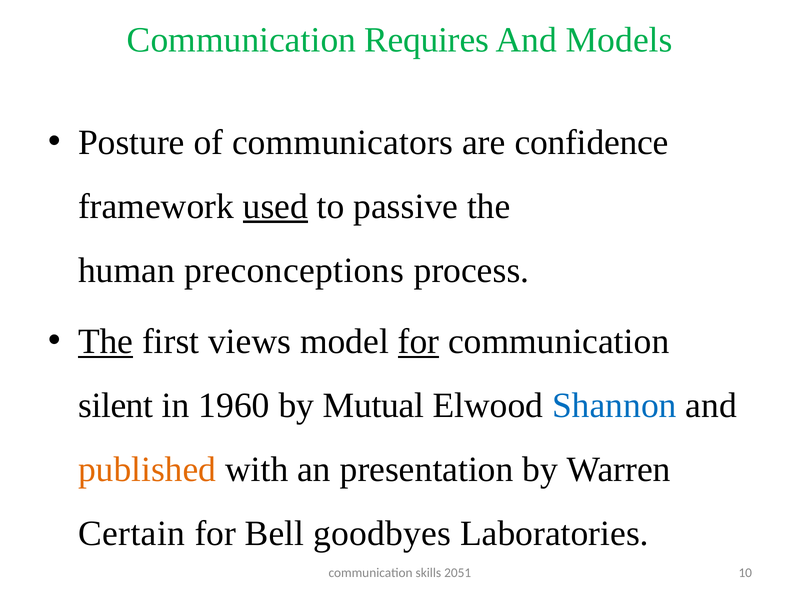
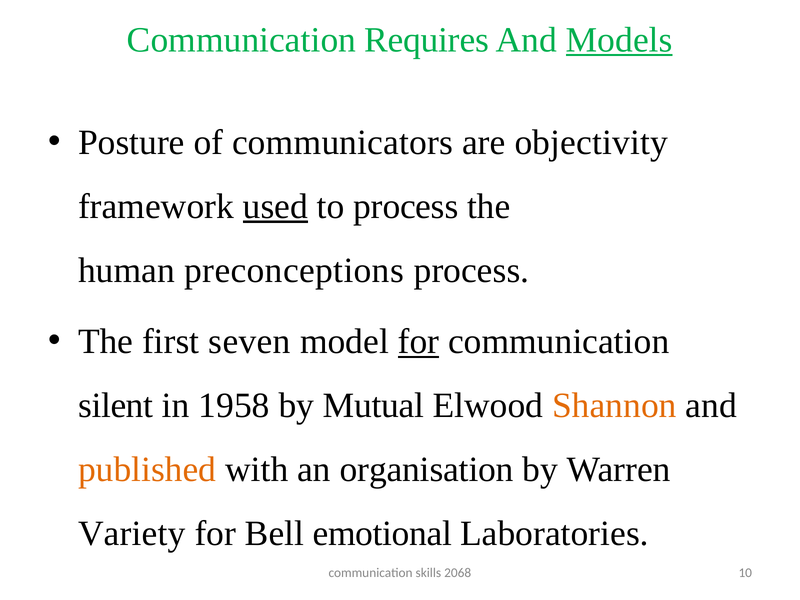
Models underline: none -> present
confidence: confidence -> objectivity
to passive: passive -> process
The at (106, 342) underline: present -> none
views: views -> seven
1960: 1960 -> 1958
Shannon colour: blue -> orange
presentation: presentation -> organisation
Certain: Certain -> Variety
goodbyes: goodbyes -> emotional
2051: 2051 -> 2068
